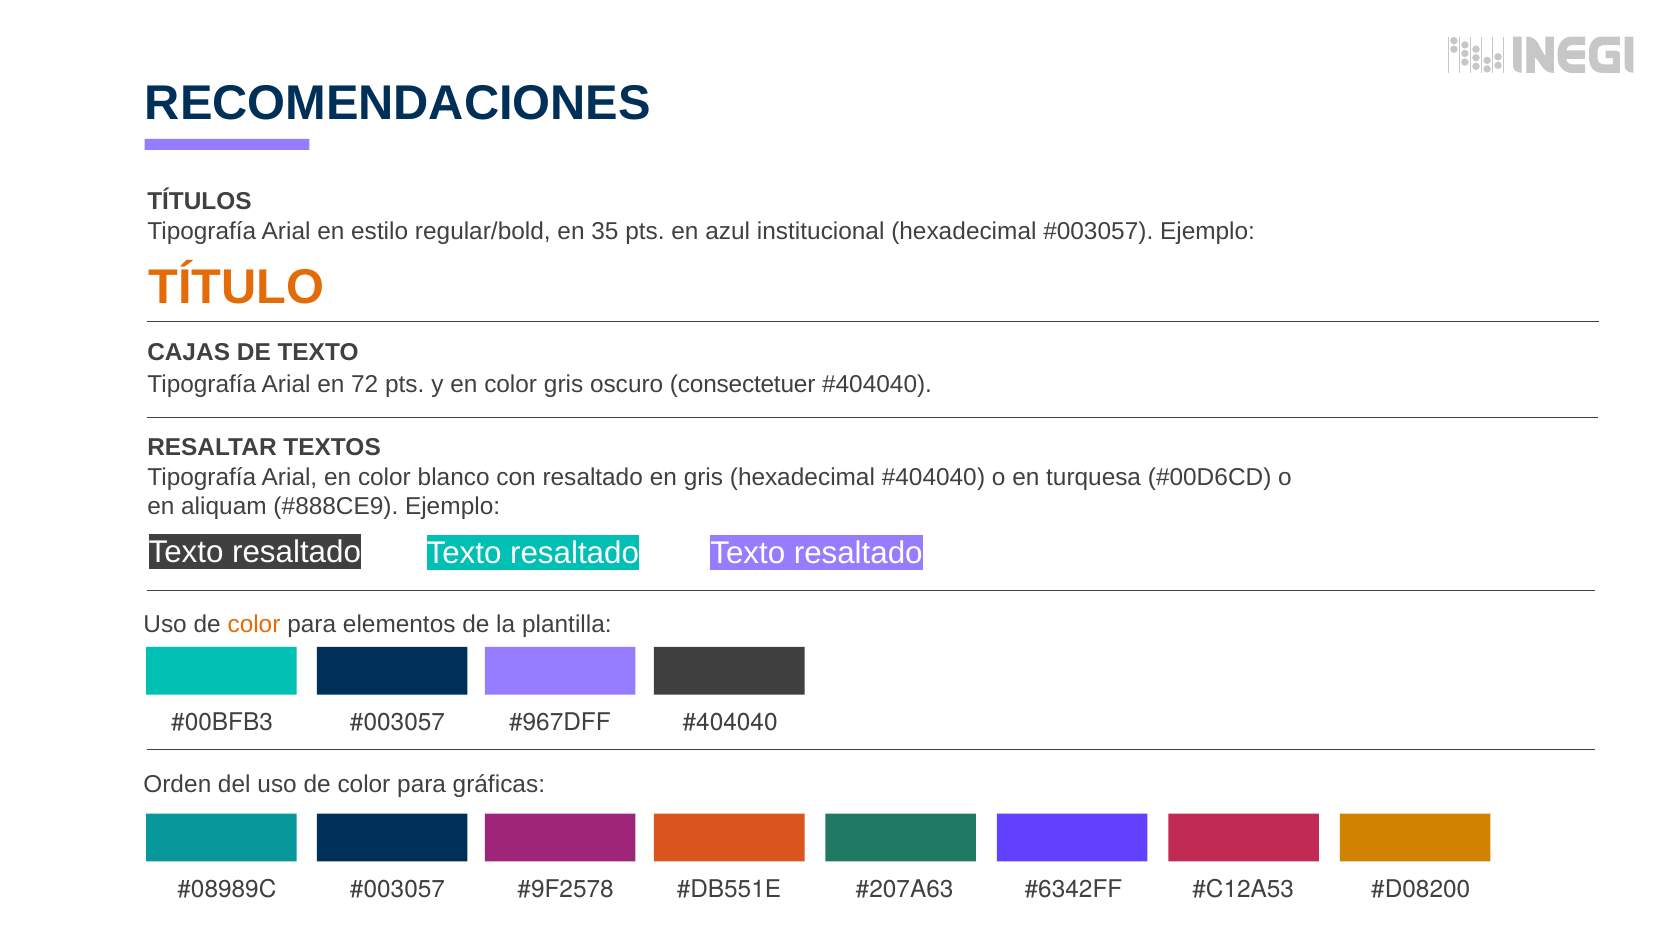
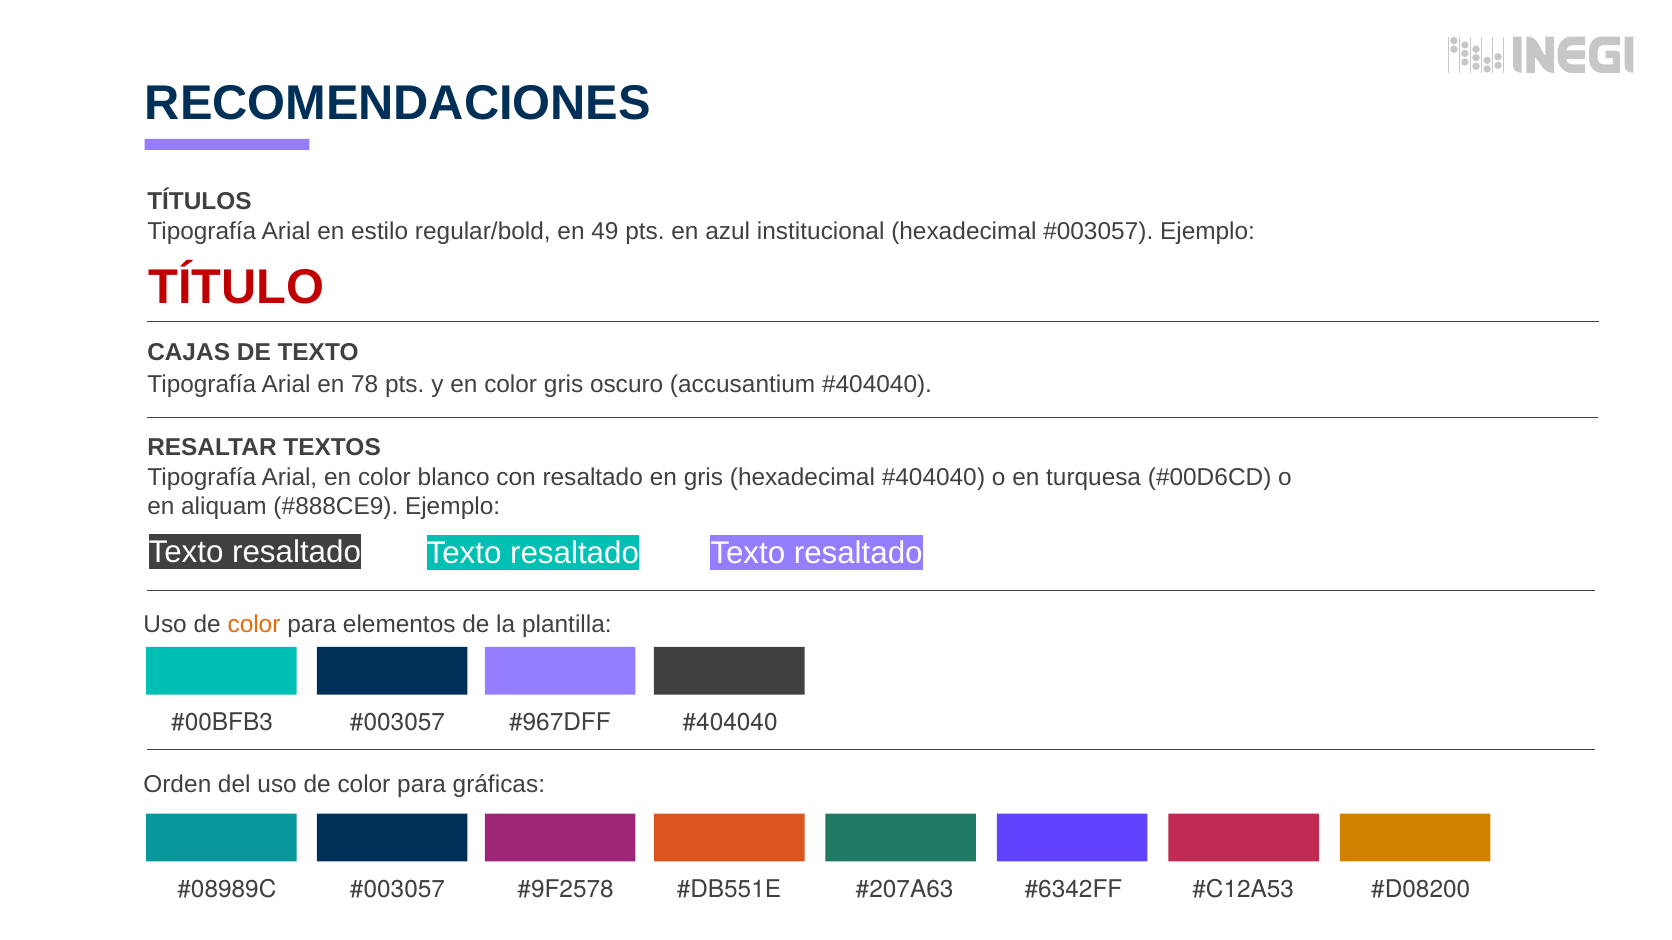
35: 35 -> 49
TÍTULO colour: orange -> red
72: 72 -> 78
consectetuer: consectetuer -> accusantium
